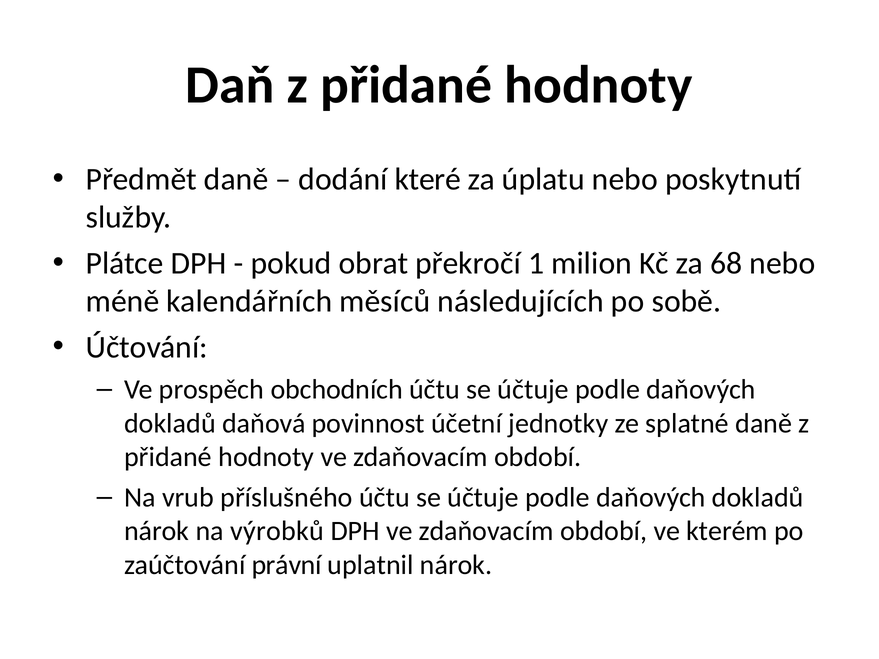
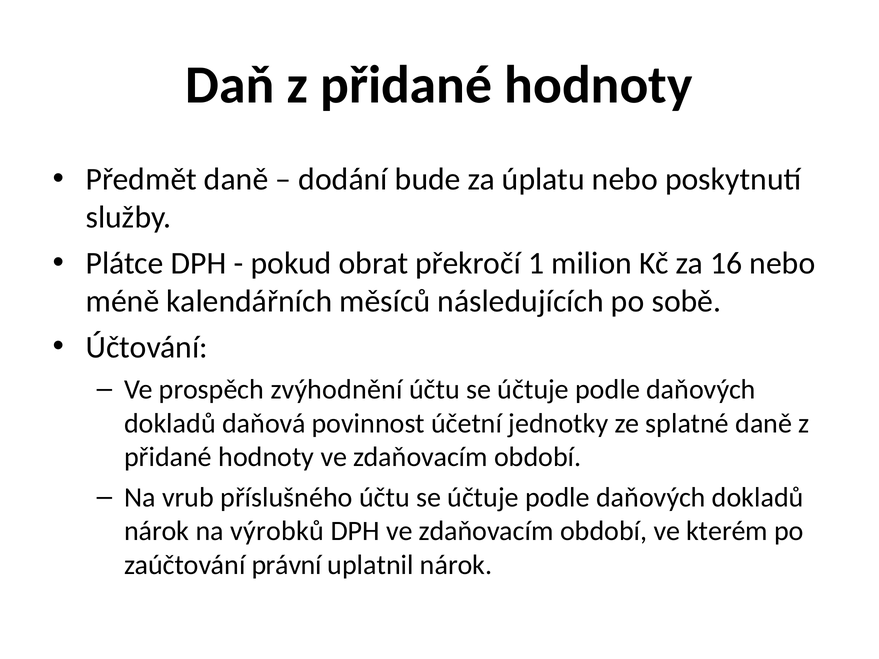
které: které -> bude
68: 68 -> 16
obchodních: obchodních -> zvýhodnění
